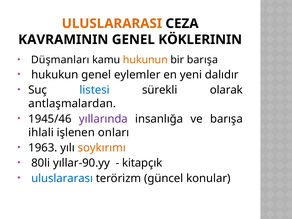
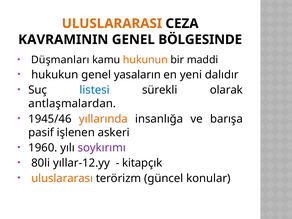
KÖKLERININ: KÖKLERININ -> BÖLGESINDE
bir barışa: barışa -> maddi
eylemler: eylemler -> yasaların
yıllarında colour: purple -> orange
ihlali: ihlali -> pasif
onları: onları -> askeri
1963: 1963 -> 1960
soykırımı colour: orange -> purple
yıllar-90.yy: yıllar-90.yy -> yıllar-12.yy
uluslararası colour: blue -> orange
